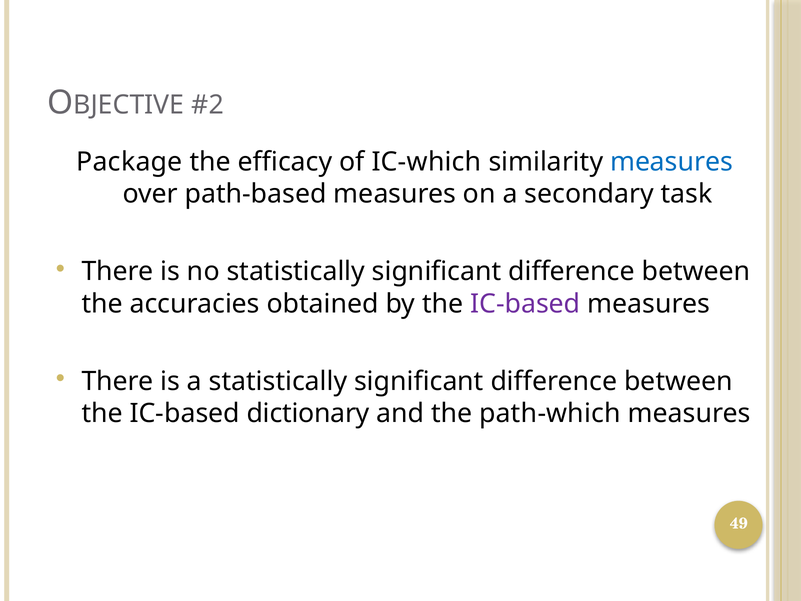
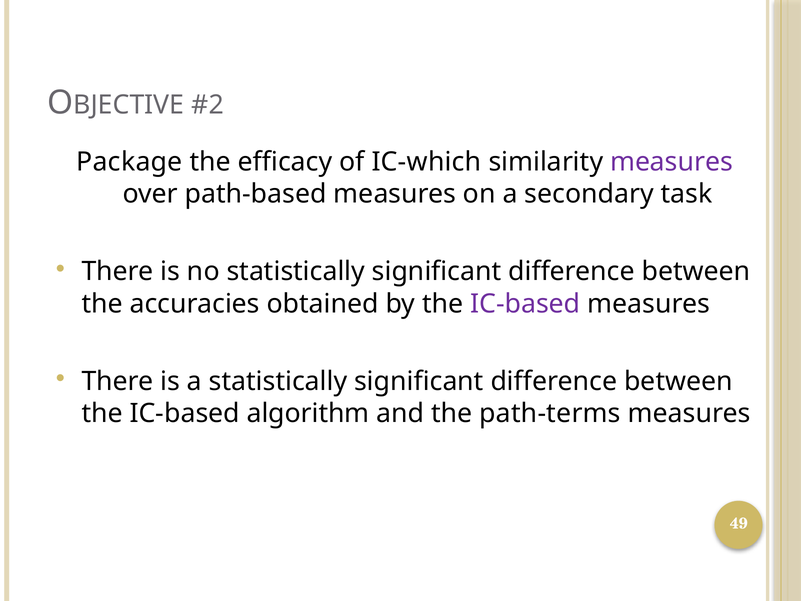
measures at (671, 162) colour: blue -> purple
dictionary: dictionary -> algorithm
path-which: path-which -> path-terms
